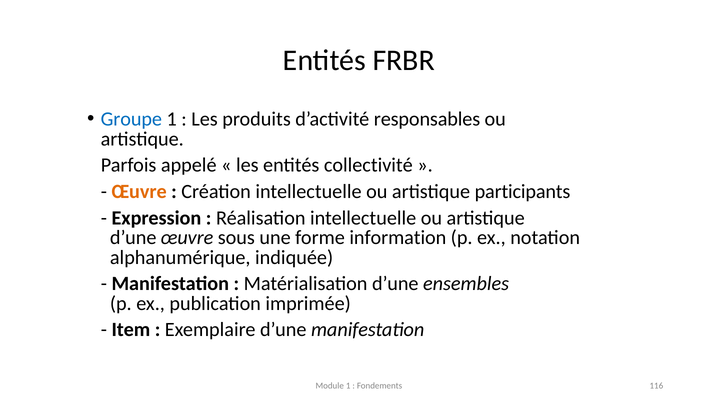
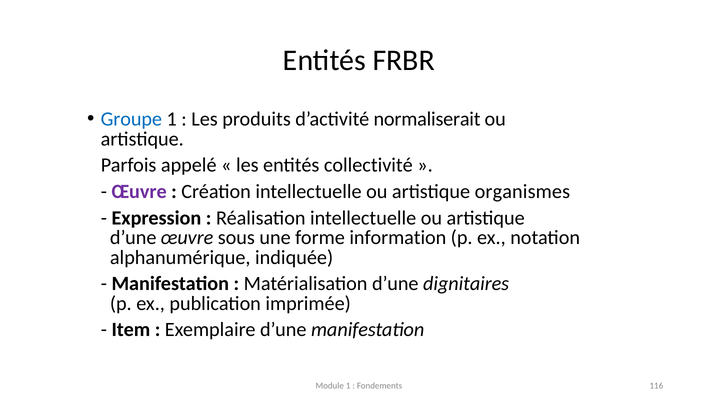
responsables: responsables -> normaliserait
Œuvre at (139, 192) colour: orange -> purple
participants: participants -> organismes
ensembles: ensembles -> dignitaires
